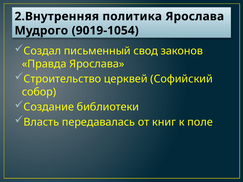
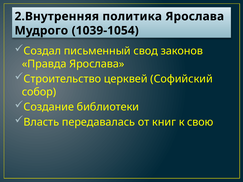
9019-1054: 9019-1054 -> 1039-1054
поле: поле -> свою
